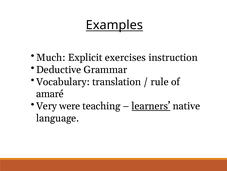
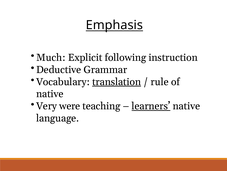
Examples: Examples -> Emphasis
exercises: exercises -> following
translation underline: none -> present
amaré at (50, 94): amaré -> native
